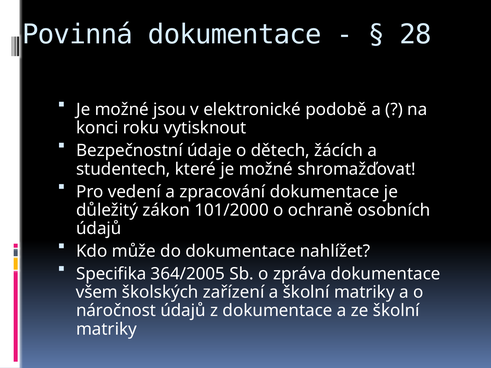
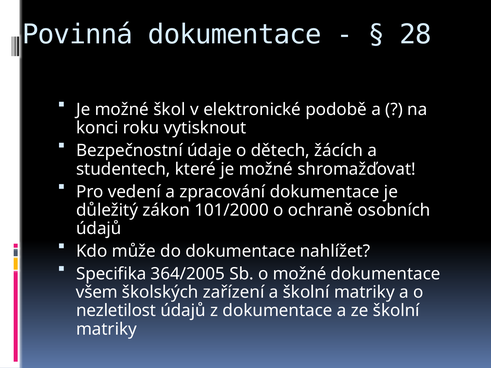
jsou: jsou -> škol
o zpráva: zpráva -> možné
náročnost: náročnost -> nezletilost
